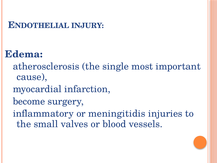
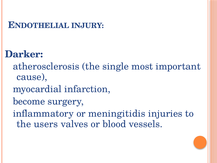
Edema: Edema -> Darker
small: small -> users
